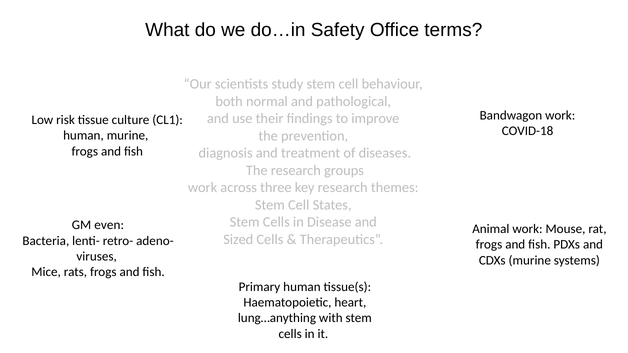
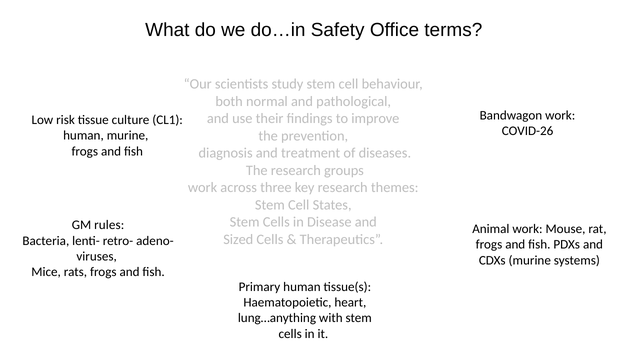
COVID-18: COVID-18 -> COVID-26
even: even -> rules
